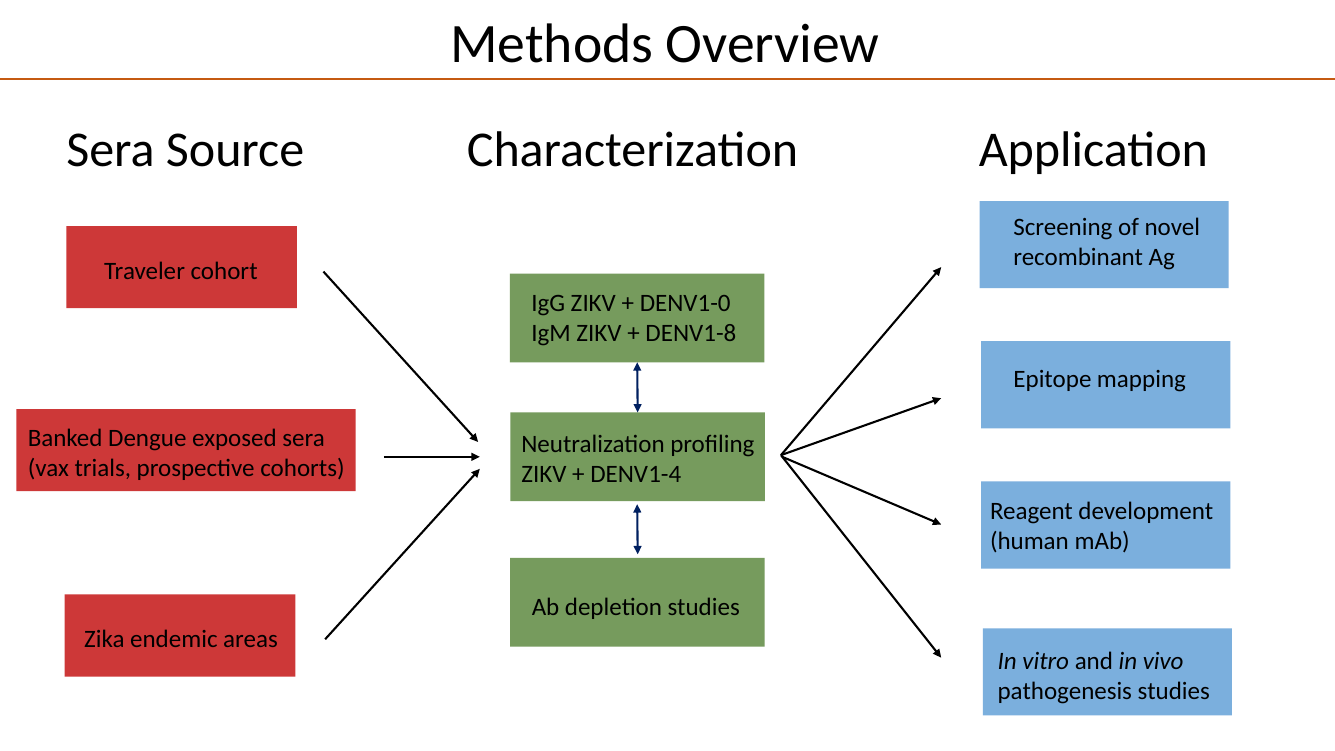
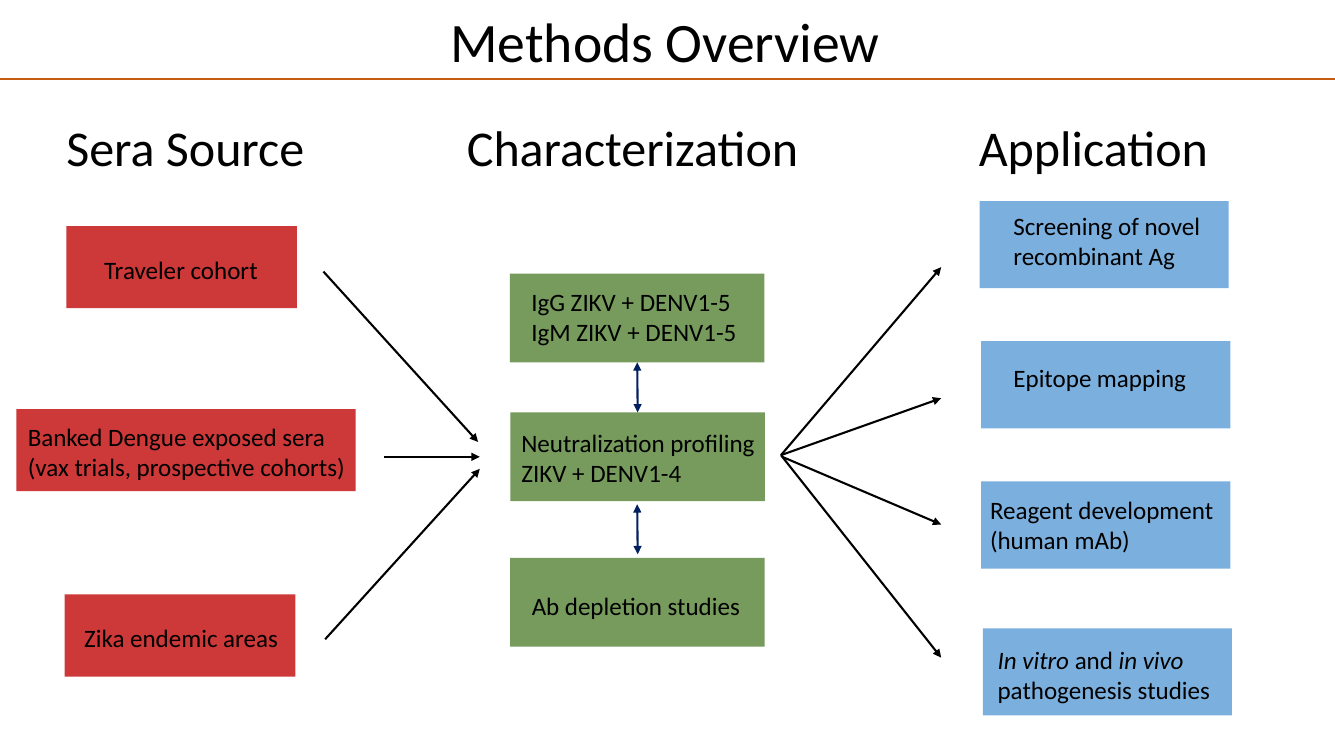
DENV1-0 at (685, 303): DENV1-0 -> DENV1-5
DENV1-8 at (691, 333): DENV1-8 -> DENV1-5
